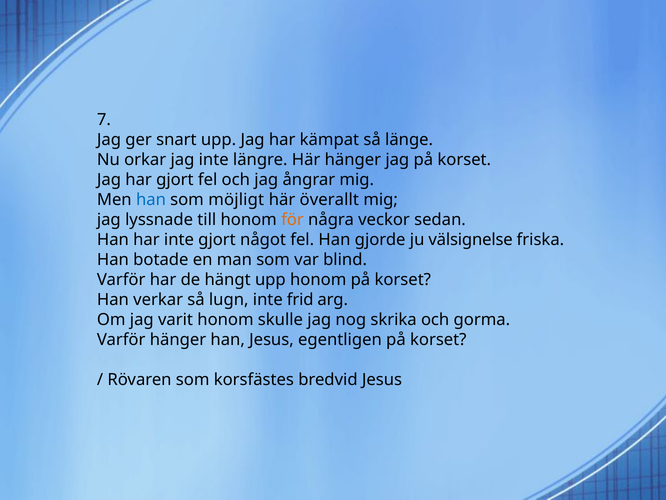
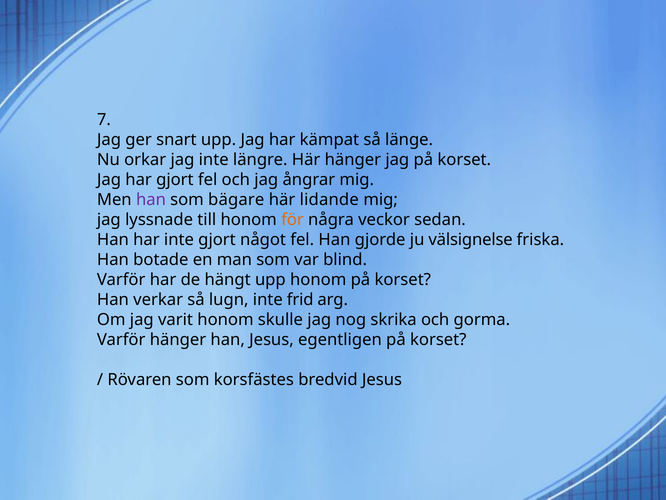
han at (151, 199) colour: blue -> purple
möjligt: möjligt -> bägare
överallt: överallt -> lidande
